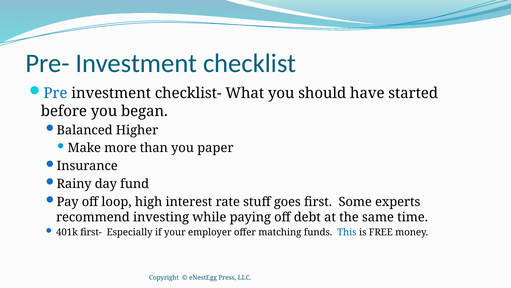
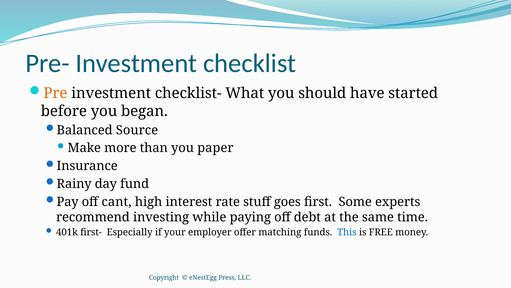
Pre colour: blue -> orange
Higher: Higher -> Source
loop: loop -> cant
